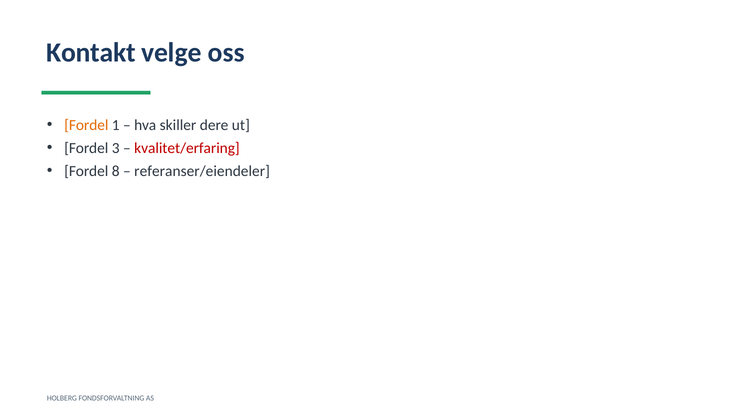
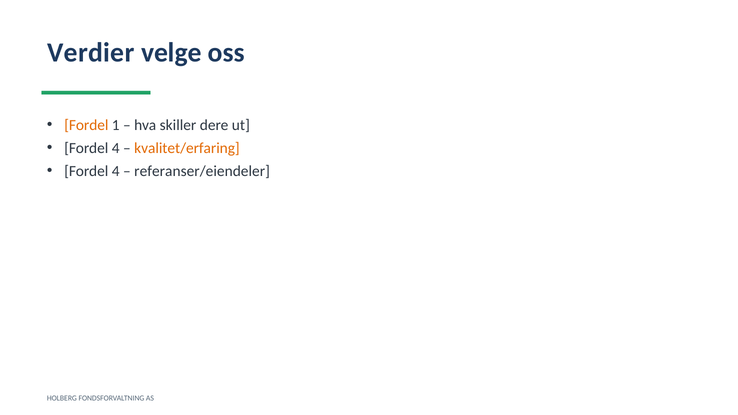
Kontakt: Kontakt -> Verdier
3 at (116, 148): 3 -> 4
kvalitet/erfaring colour: red -> orange
8 at (116, 171): 8 -> 4
